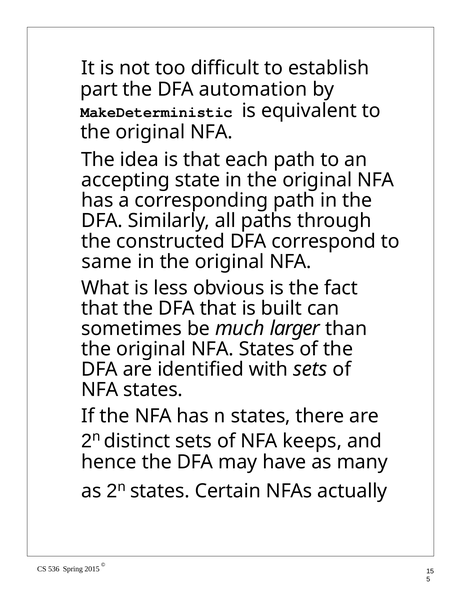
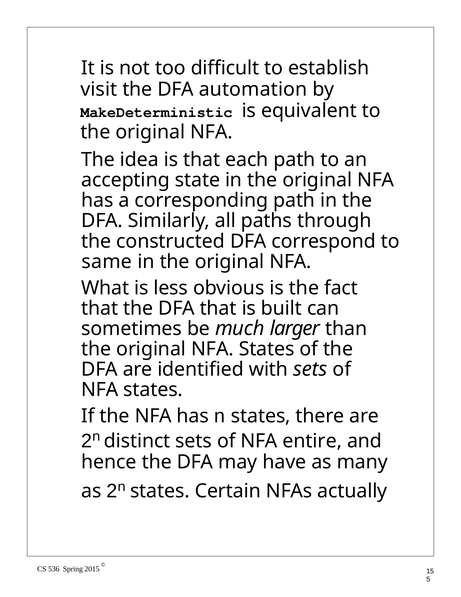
part: part -> visit
keeps: keeps -> entire
